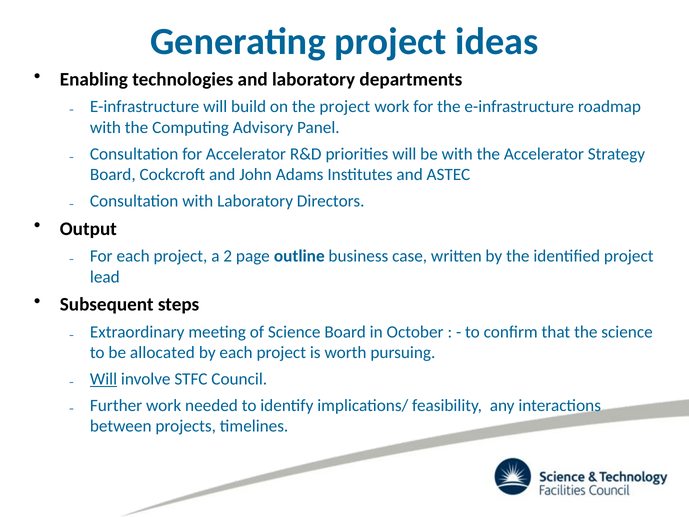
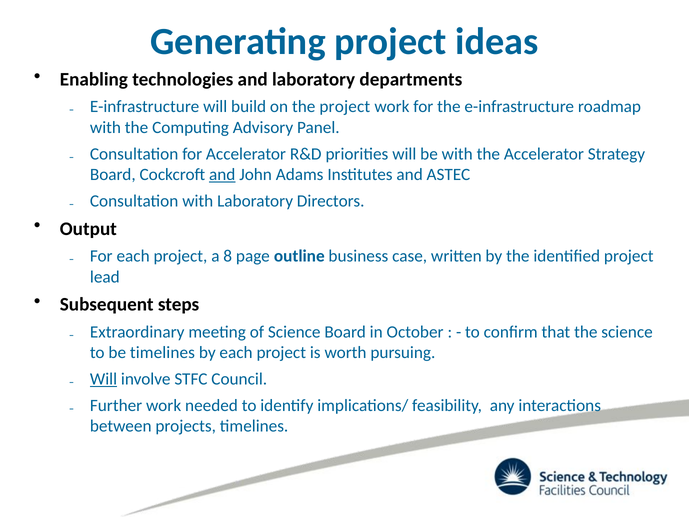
and at (222, 175) underline: none -> present
2: 2 -> 8
be allocated: allocated -> timelines
